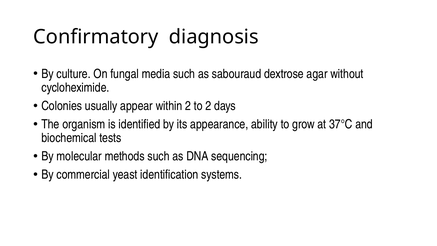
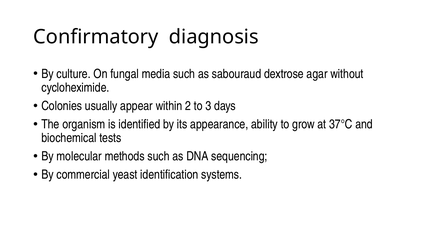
to 2: 2 -> 3
